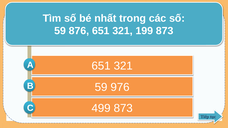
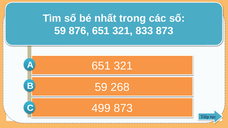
199: 199 -> 833
976: 976 -> 268
